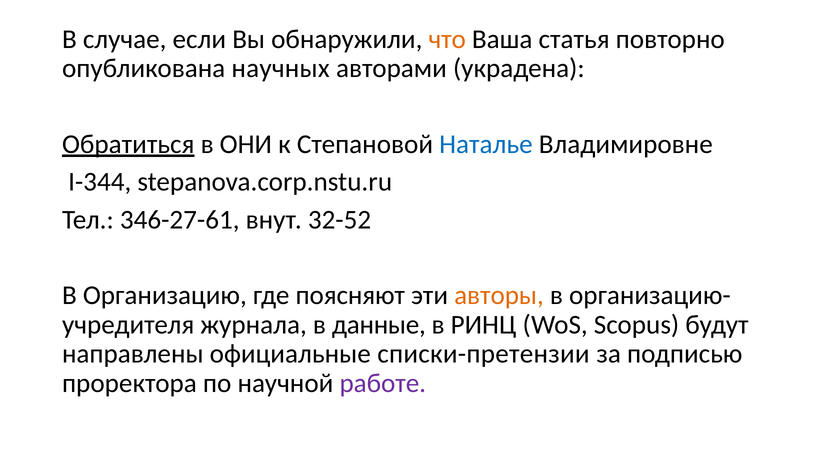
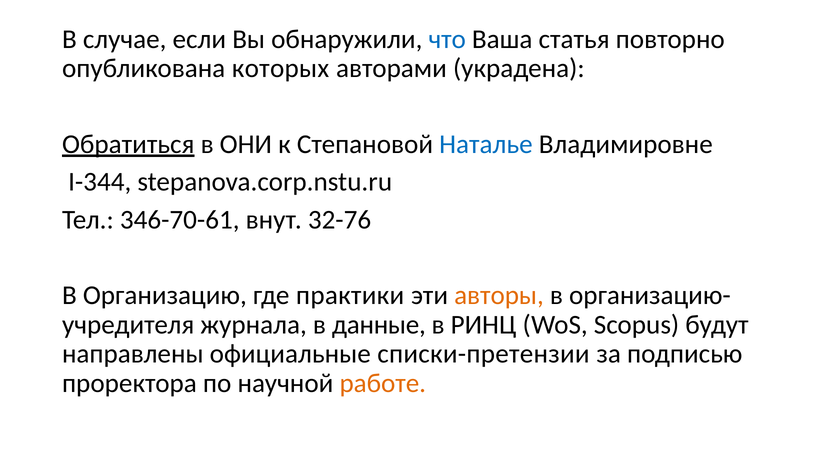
что colour: orange -> blue
научных: научных -> которых
346-27-61: 346-27-61 -> 346-70-61
32-52: 32-52 -> 32-76
поясняют: поясняют -> практики
работе colour: purple -> orange
